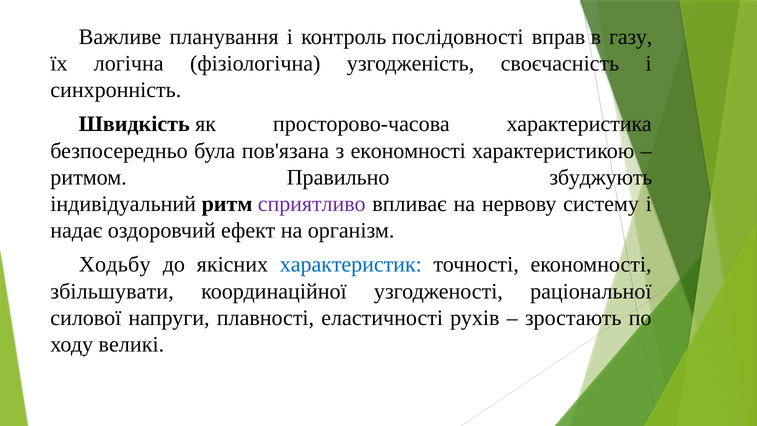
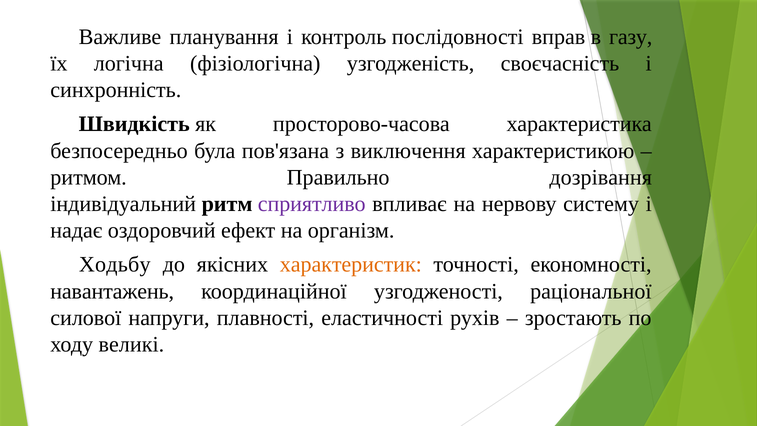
з економності: економності -> виключення
збуджують: збуджують -> дозрівання
характеристик colour: blue -> orange
збільшувати: збільшувати -> навантажень
